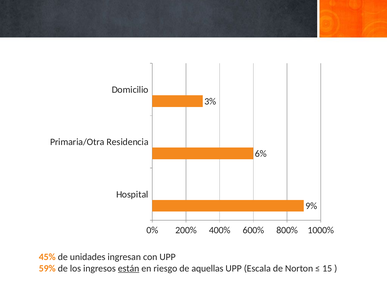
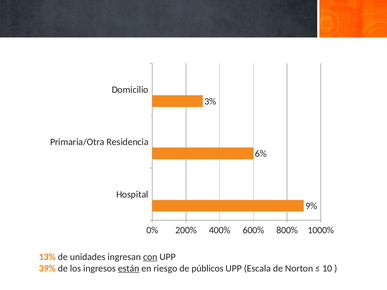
45%: 45% -> 13%
con at (150, 257) underline: none -> present
59%: 59% -> 39%
aquellas: aquellas -> públicos
15: 15 -> 10
